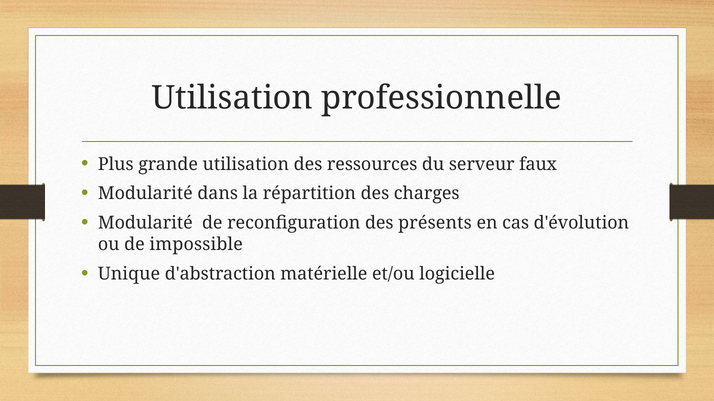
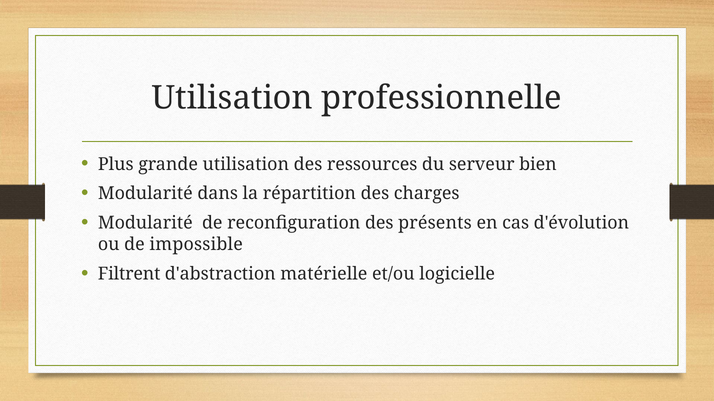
faux: faux -> bien
Unique: Unique -> Filtrent
